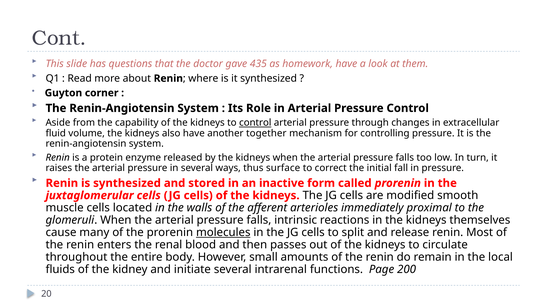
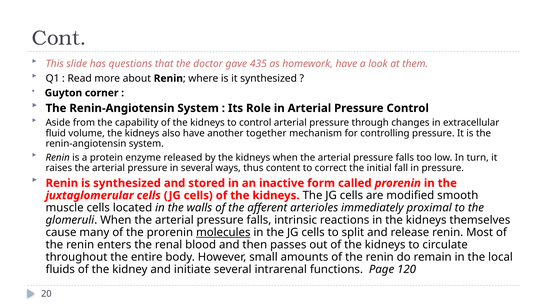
control at (255, 123) underline: present -> none
surface: surface -> content
200: 200 -> 120
